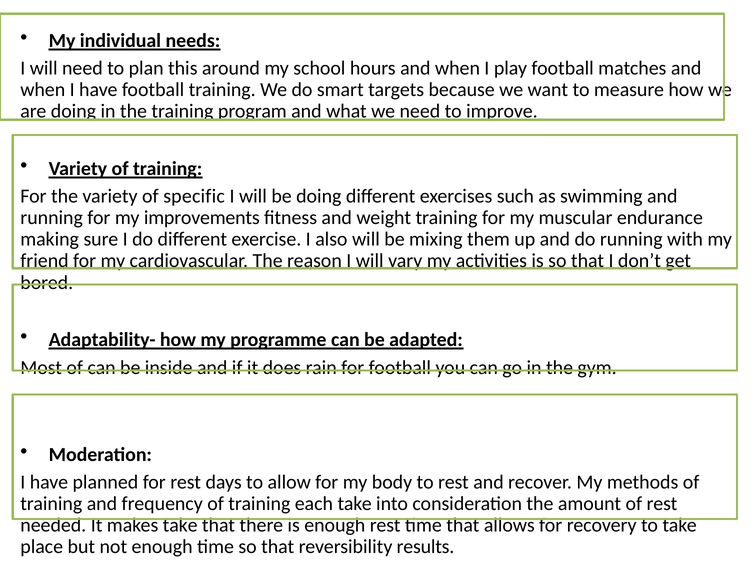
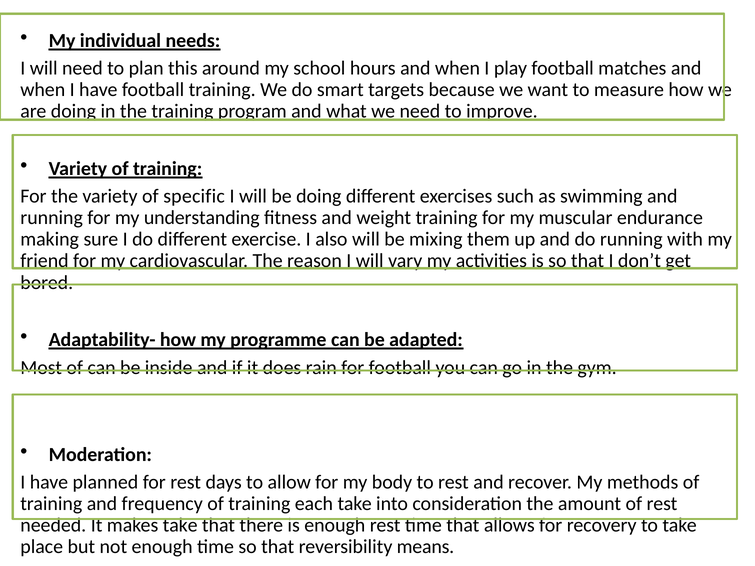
improvements: improvements -> understanding
results: results -> means
